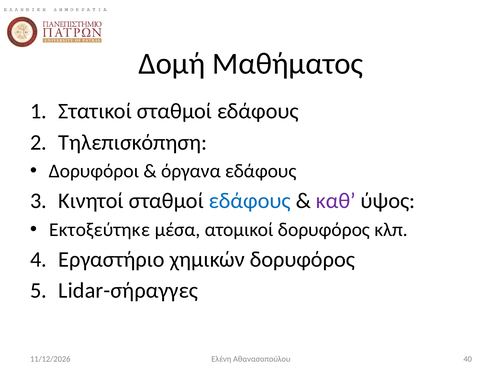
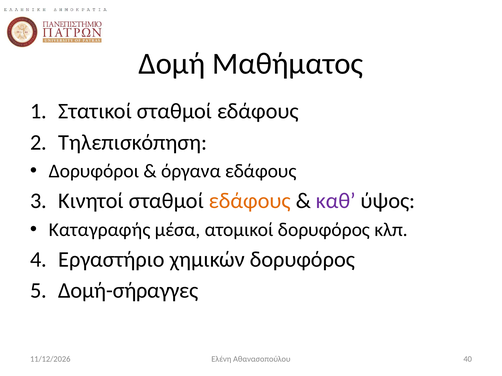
εδάφους at (250, 201) colour: blue -> orange
Εκτοξεύτηκε: Εκτοξεύτηκε -> Καταγραφής
Lidar-σήραγγες: Lidar-σήραγγες -> Δομή-σήραγγες
